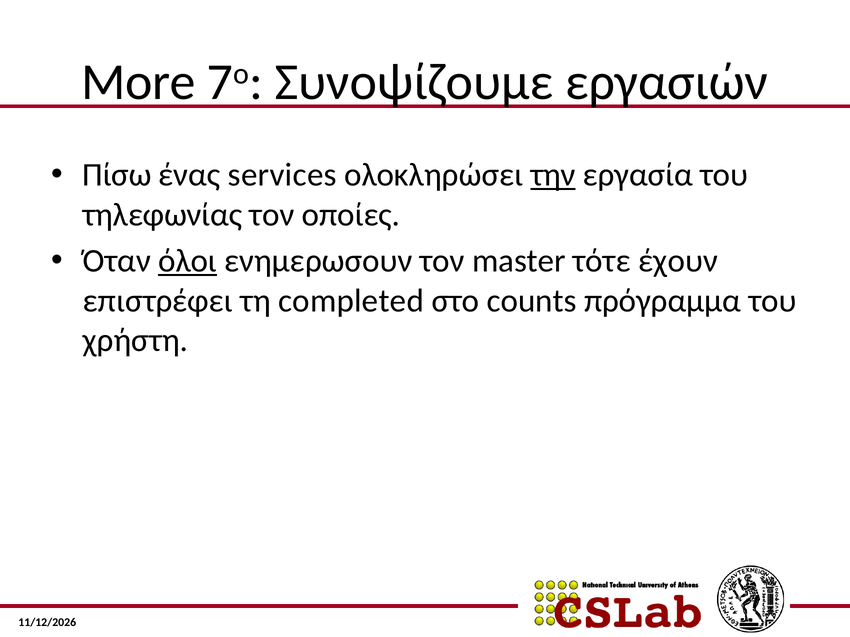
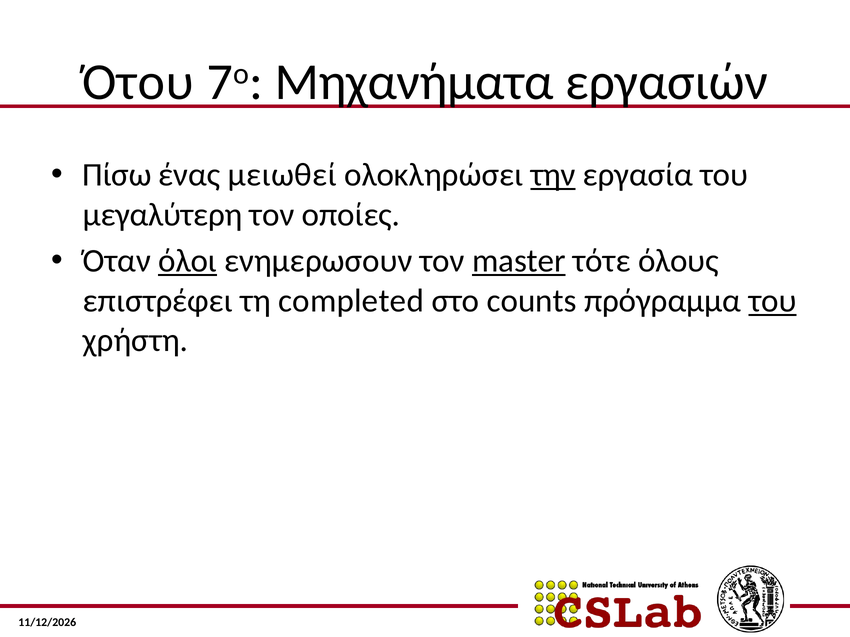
More: More -> Ότου
Συνοψίζουμε: Συνοψίζουμε -> Μηχανήματα
services: services -> μειωθεί
τηλεφωνίας: τηλεφωνίας -> μεγαλύτερη
master underline: none -> present
έχουν: έχουν -> όλους
του at (773, 301) underline: none -> present
